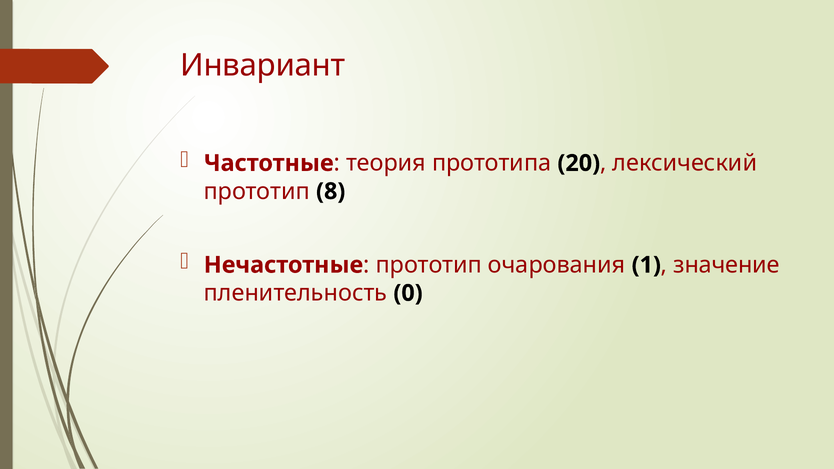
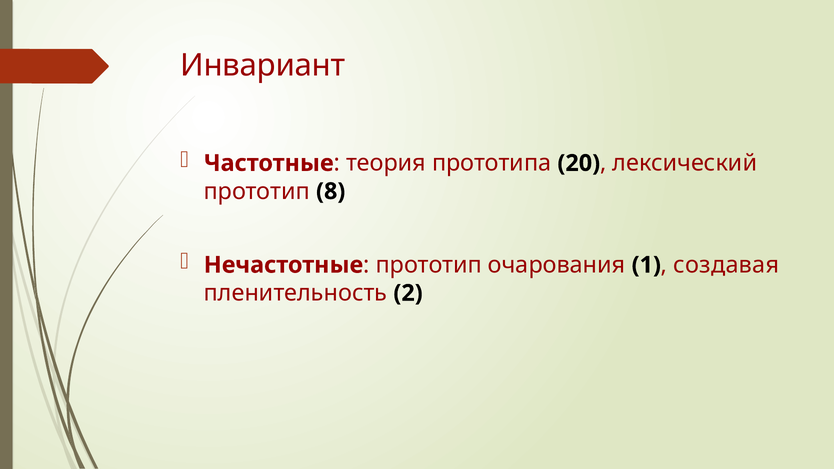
значение: значение -> создавая
0: 0 -> 2
